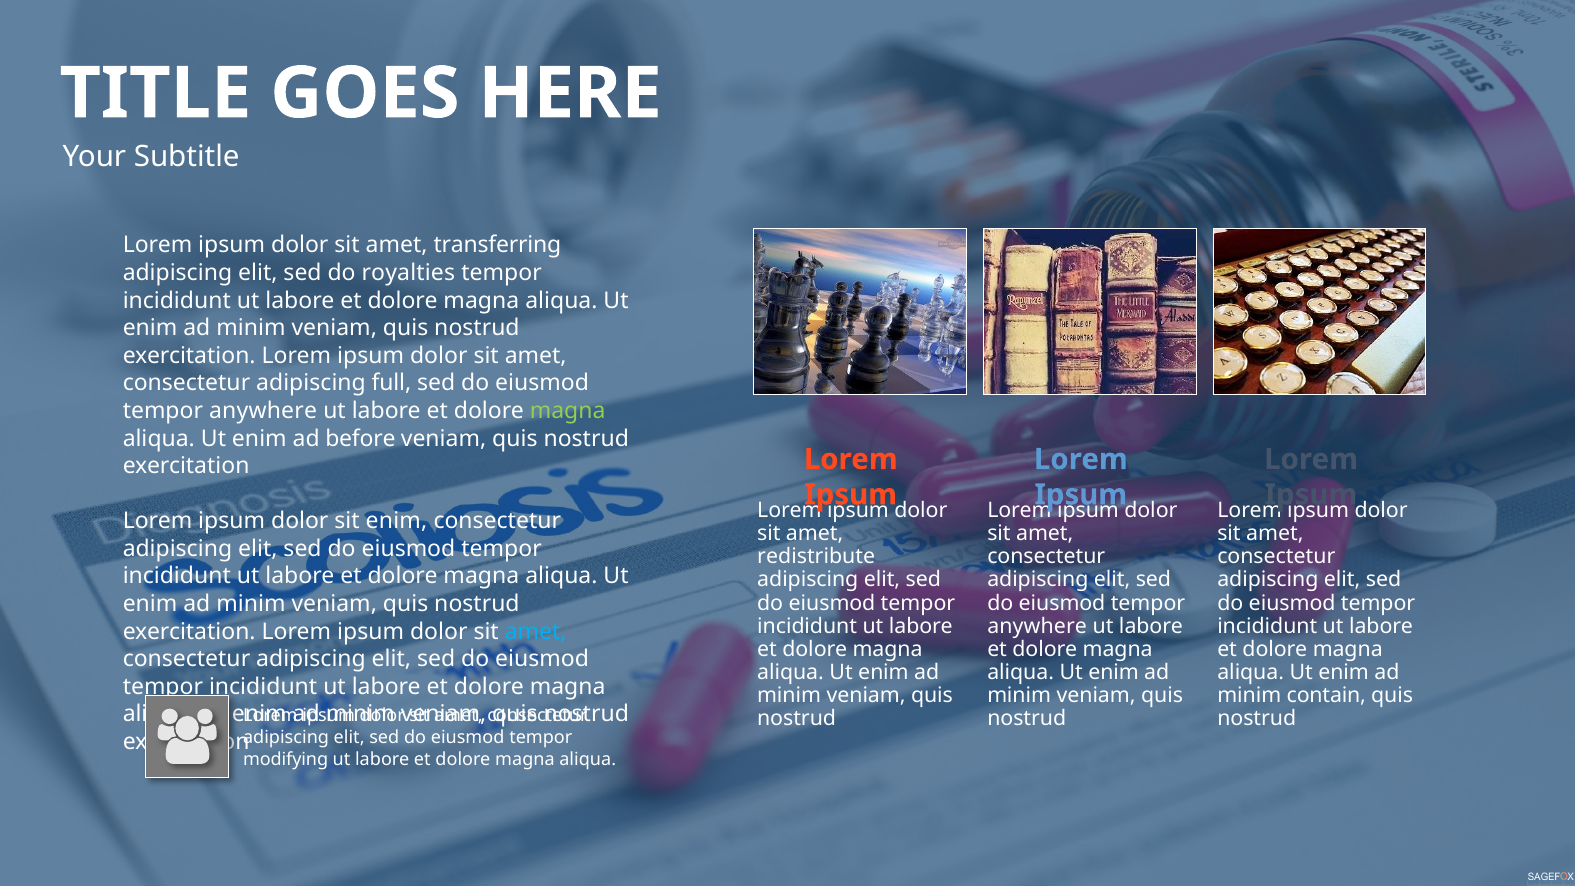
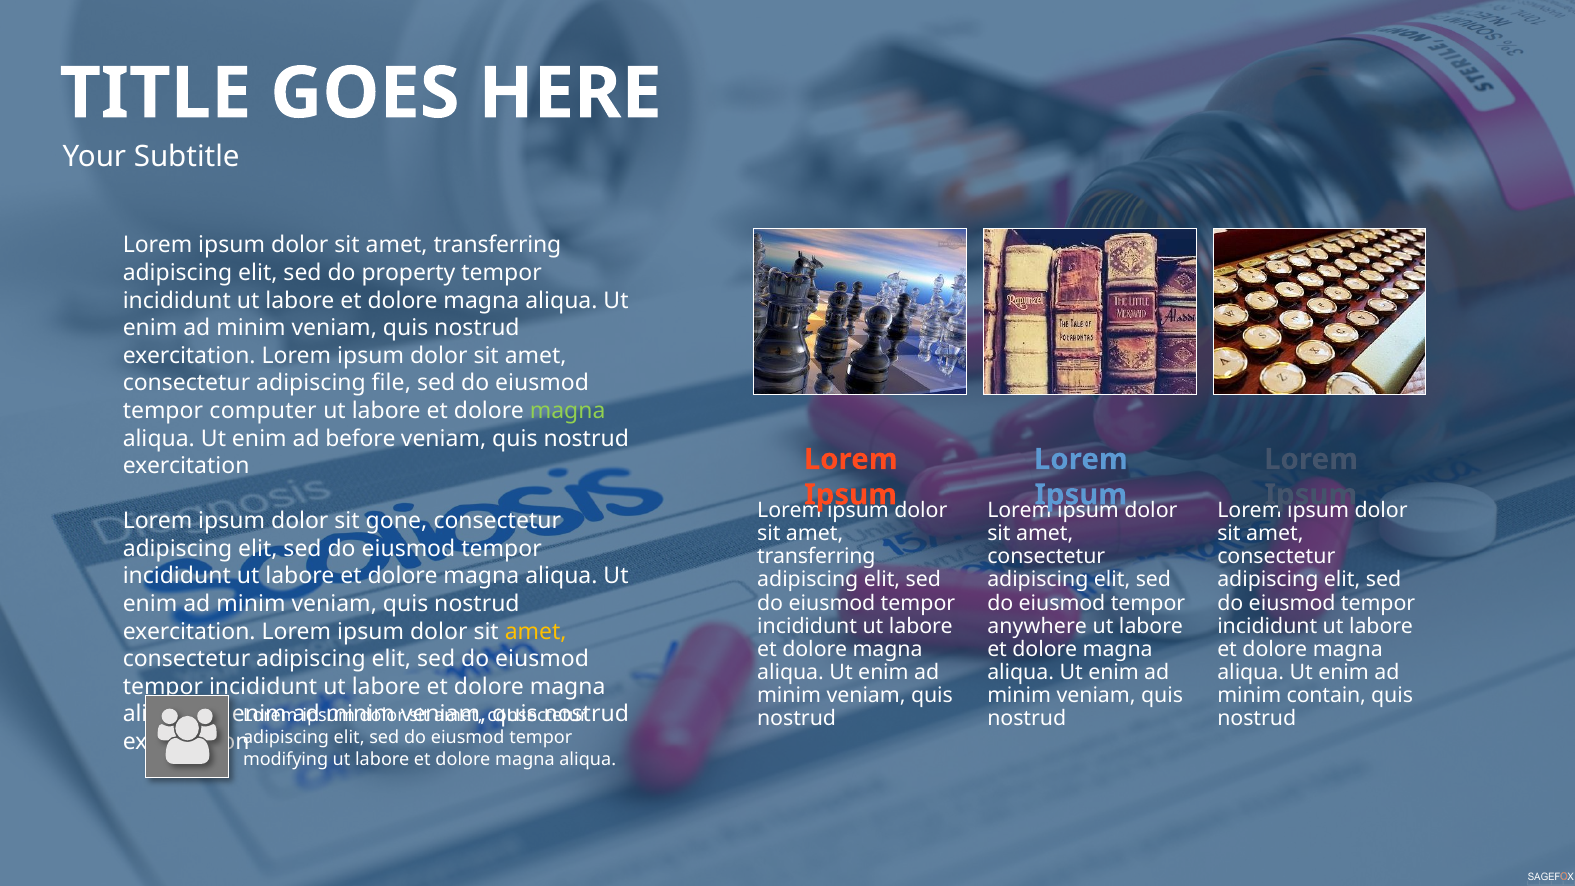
royalties: royalties -> property
full: full -> file
anywhere at (263, 411): anywhere -> computer
sit enim: enim -> gone
redistribute at (816, 557): redistribute -> transferring
amet at (536, 631) colour: light blue -> yellow
